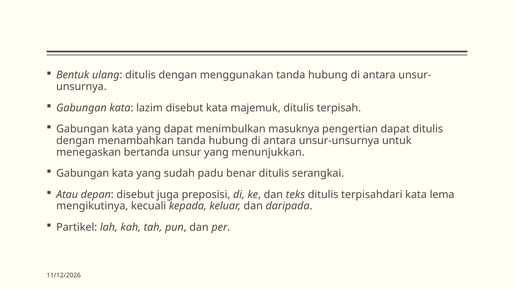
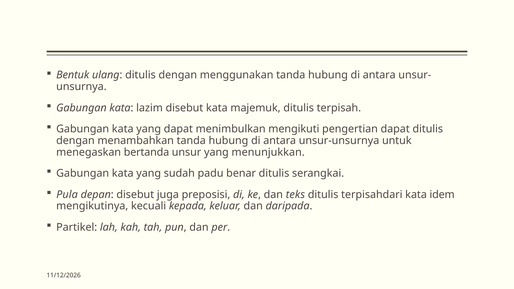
masuknya: masuknya -> mengikuti
Atau: Atau -> Pula
lema: lema -> idem
